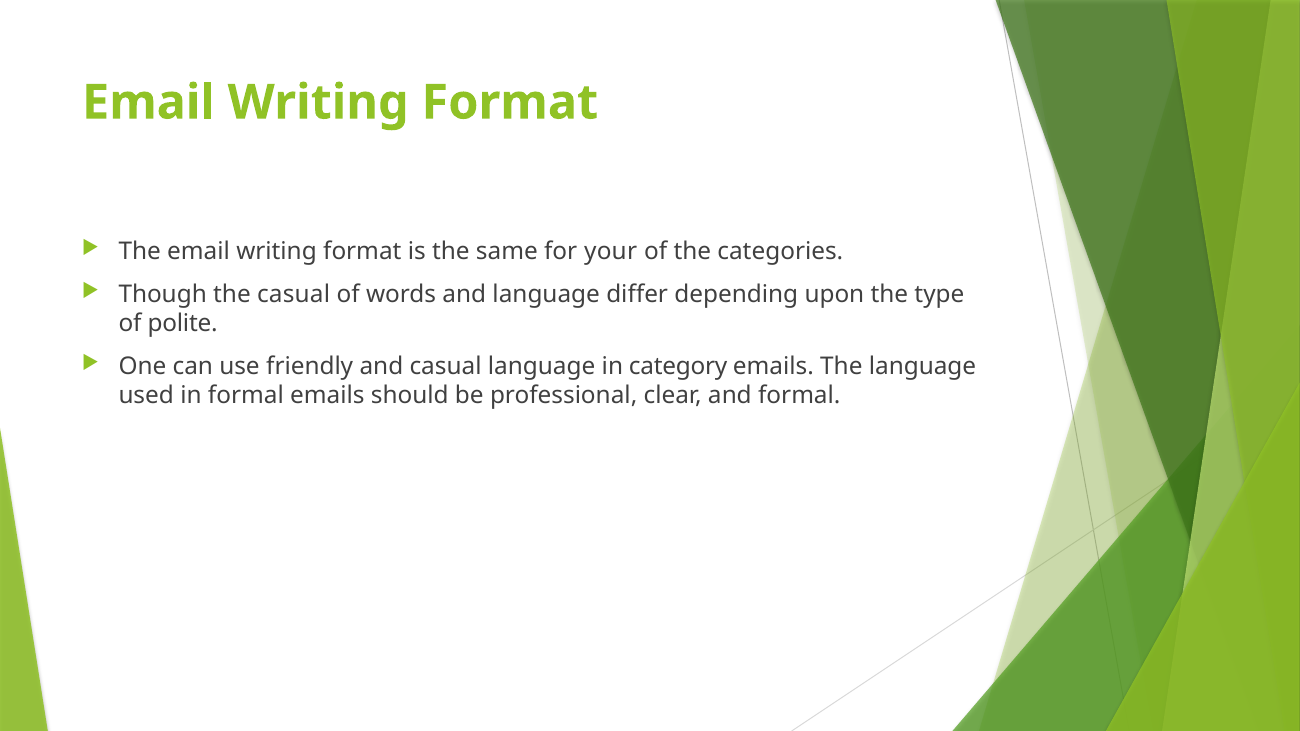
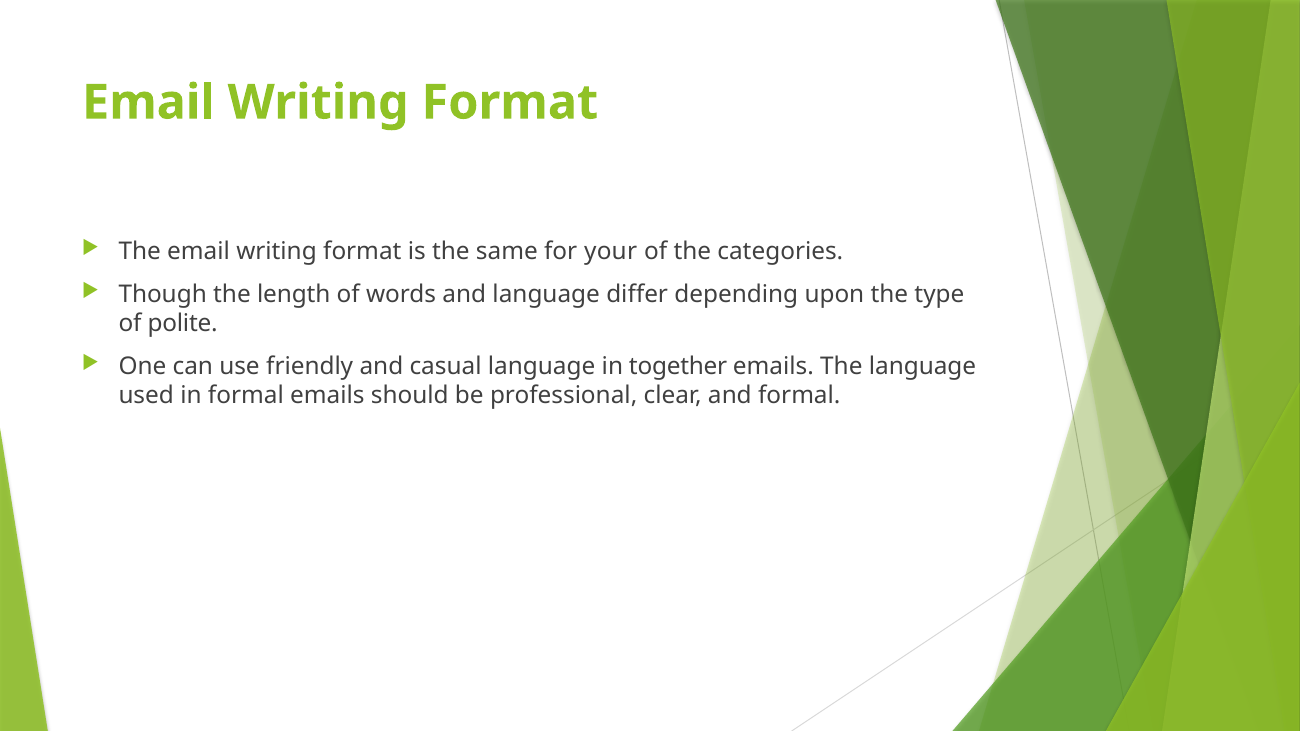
the casual: casual -> length
category: category -> together
